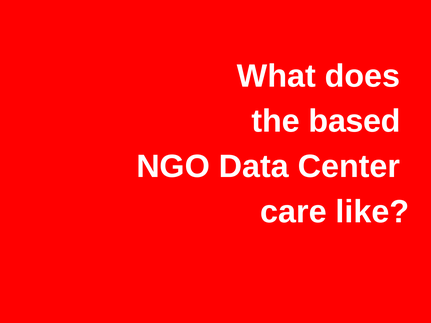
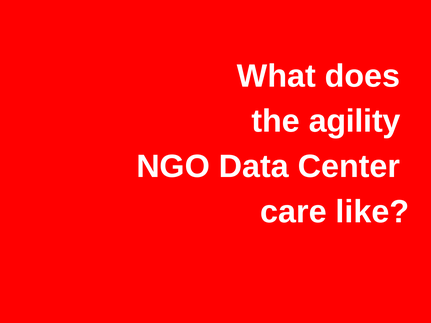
based: based -> agility
